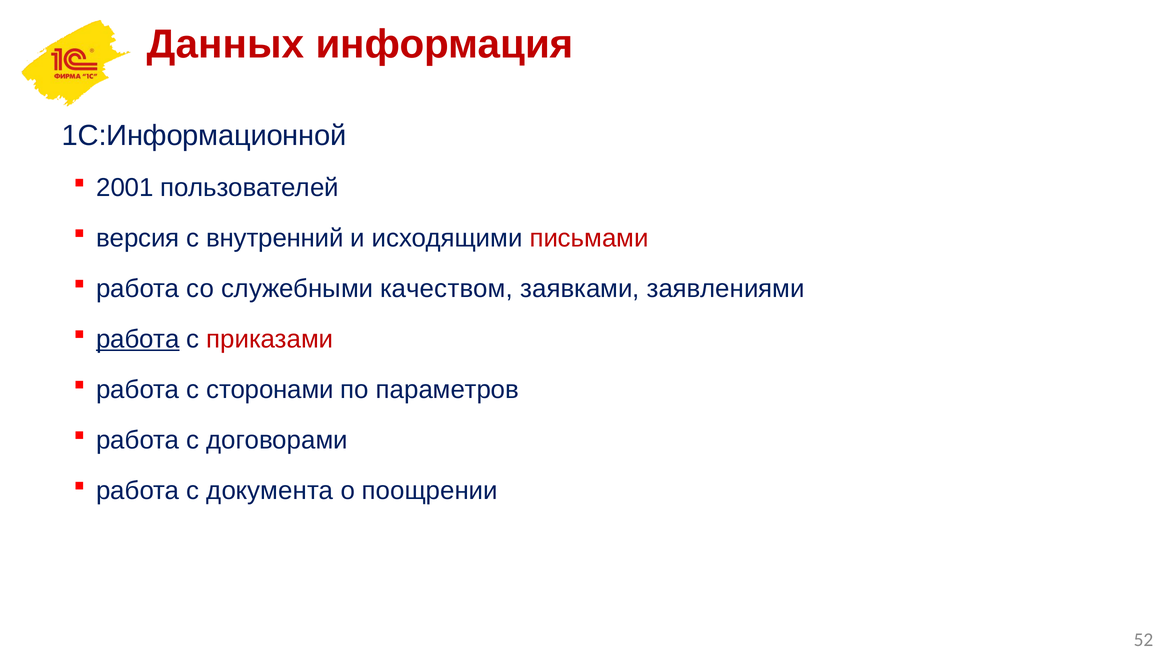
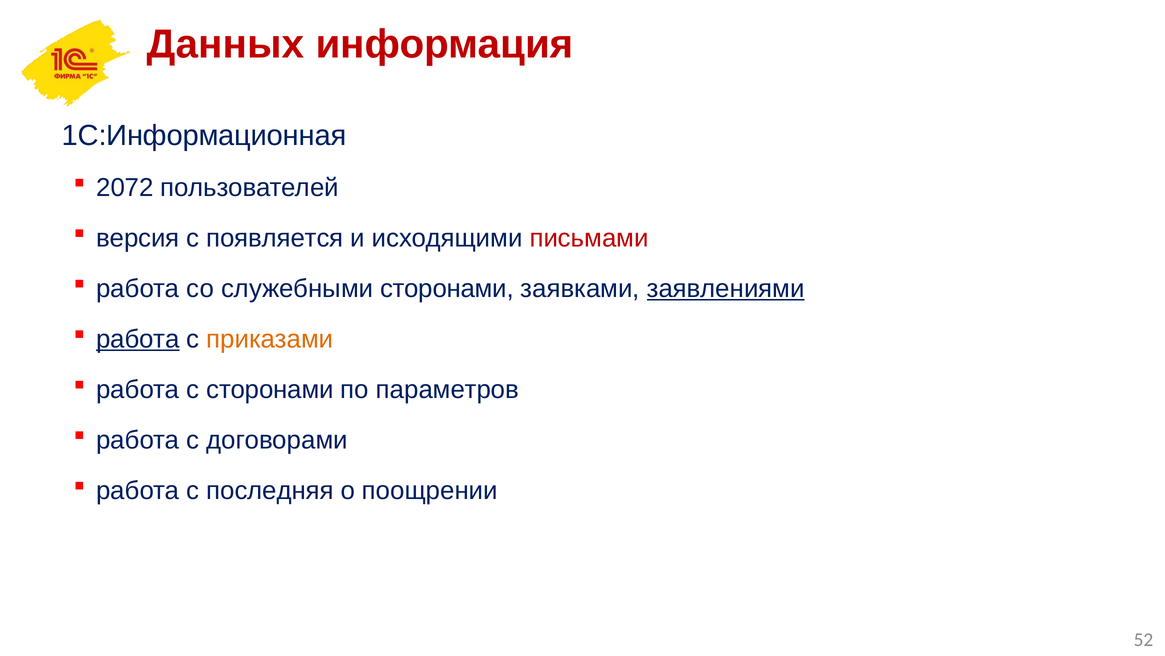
1С:Информационной: 1С:Информационной -> 1С:Информационная
2001: 2001 -> 2072
внутренний: внутренний -> появляется
служебными качеством: качеством -> сторонами
заявлениями underline: none -> present
приказами colour: red -> orange
документа: документа -> последняя
